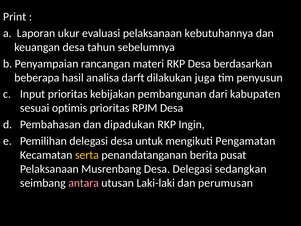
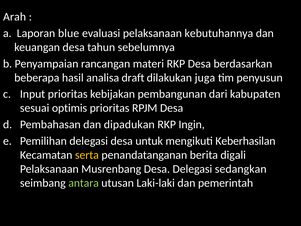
Print: Print -> Arah
ukur: ukur -> blue
darft: darft -> draft
Pengamatan: Pengamatan -> Keberhasilan
pusat: pusat -> digali
antara colour: pink -> light green
perumusan: perumusan -> pemerintah
